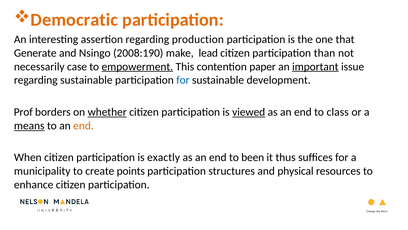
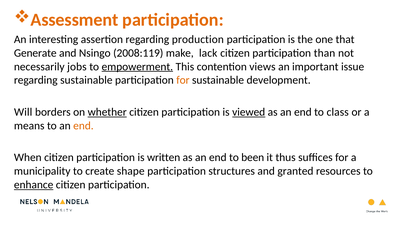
Democratic: Democratic -> Assessment
2008:190: 2008:190 -> 2008:119
lead: lead -> lack
case: case -> jobs
paper: paper -> views
important underline: present -> none
for at (183, 80) colour: blue -> orange
Prof: Prof -> Will
means underline: present -> none
exactly: exactly -> written
points: points -> shape
physical: physical -> granted
enhance underline: none -> present
